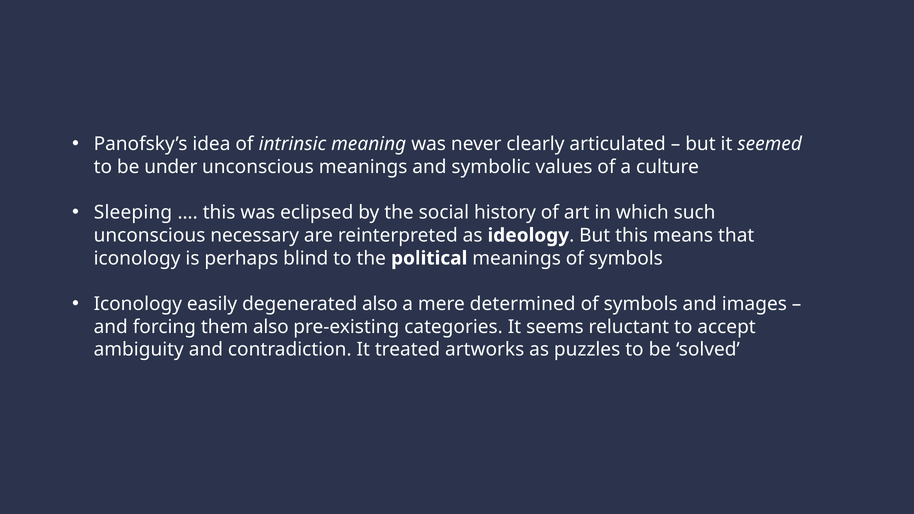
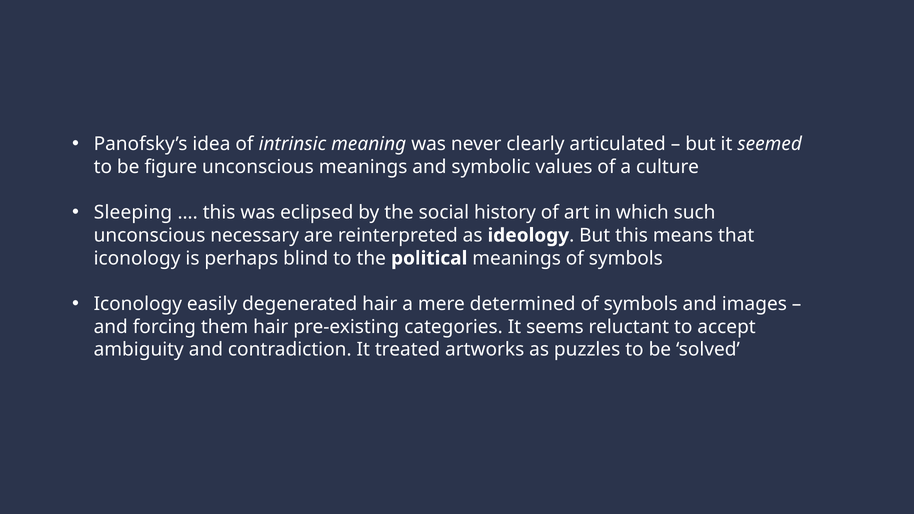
under: under -> figure
degenerated also: also -> hair
them also: also -> hair
